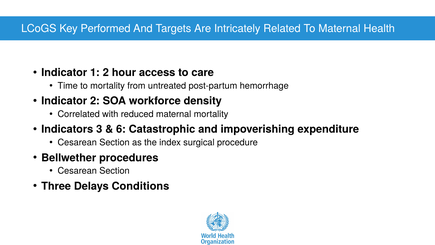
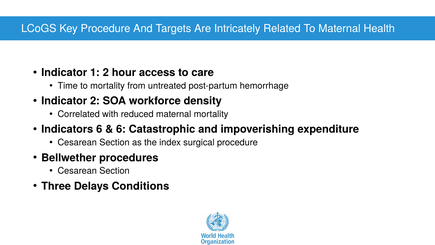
Key Performed: Performed -> Procedure
Indicators 3: 3 -> 6
